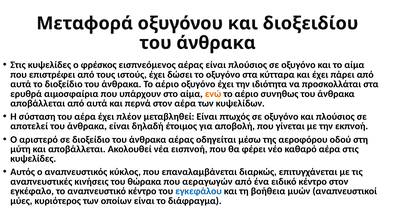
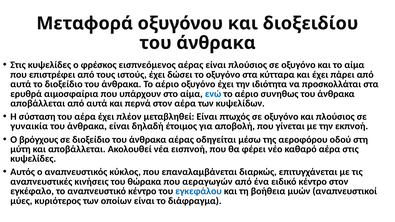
ενώ colour: orange -> blue
αποτελεί: αποτελεί -> γυναικία
αριστερό: αριστερό -> βρόγχους
